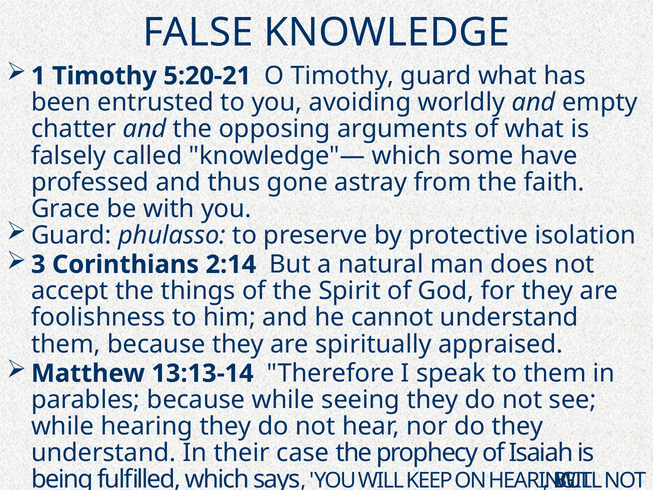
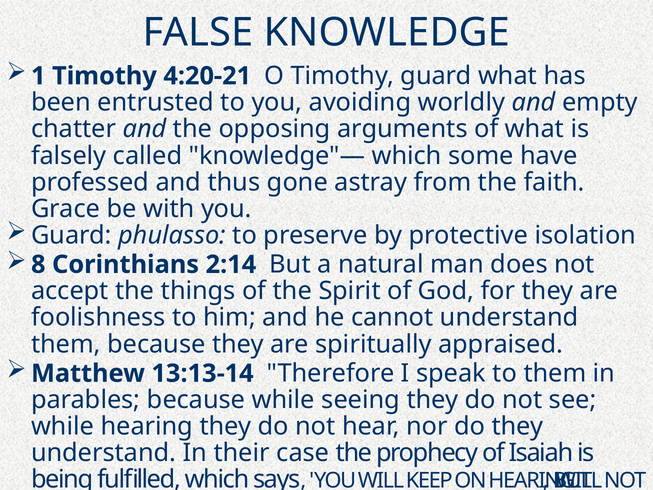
5:20-21: 5:20-21 -> 4:20-21
3: 3 -> 8
